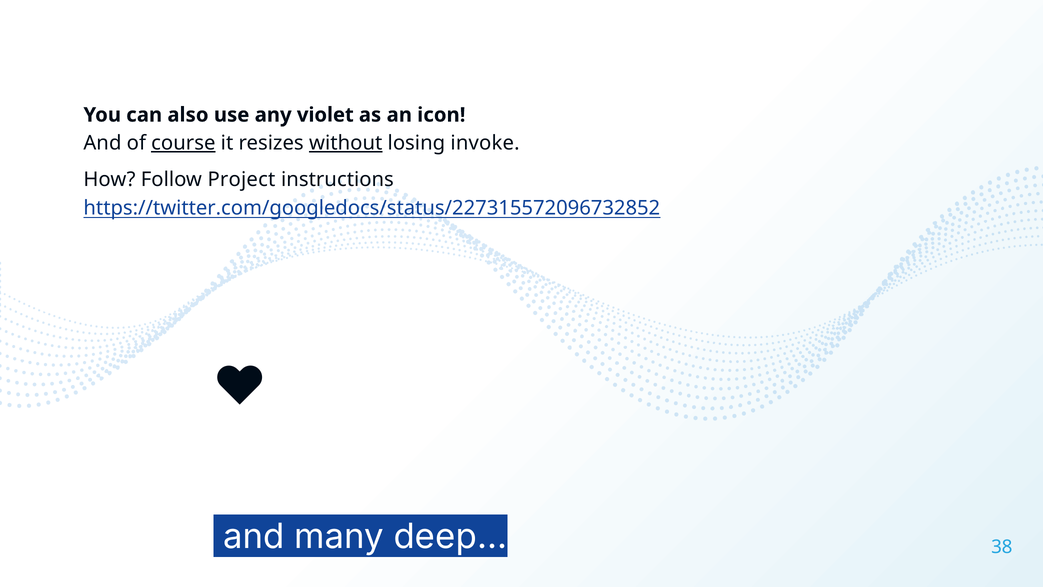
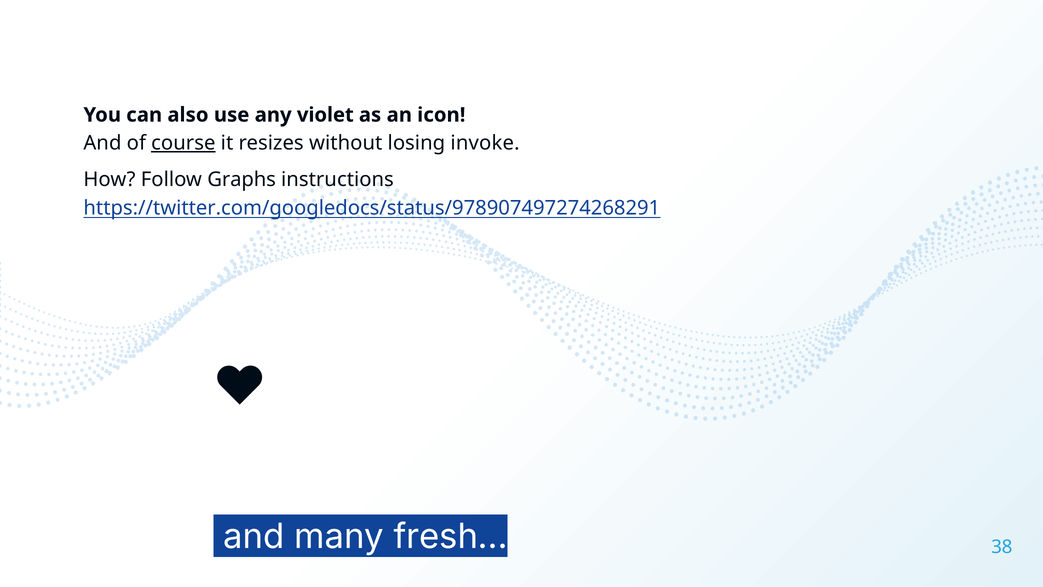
without underline: present -> none
Project: Project -> Graphs
https://twitter.com/googledocs/status/227315572096732852: https://twitter.com/googledocs/status/227315572096732852 -> https://twitter.com/googledocs/status/978907497274268291
deep: deep -> fresh
